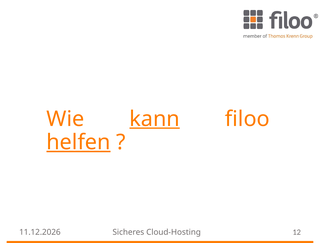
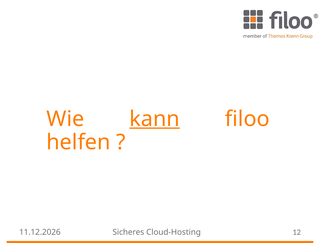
helfen underline: present -> none
